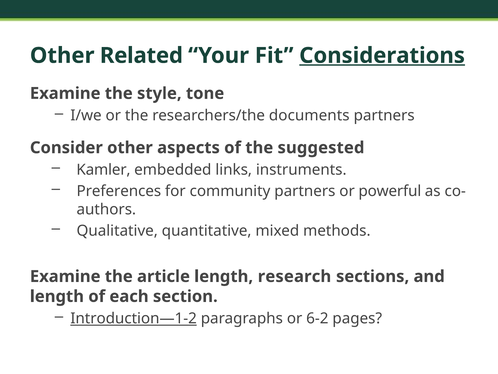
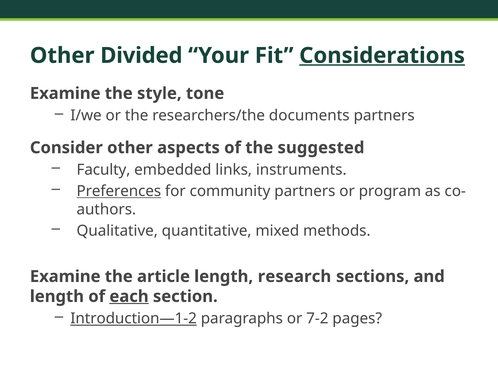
Related: Related -> Divided
Kamler: Kamler -> Faculty
Preferences underline: none -> present
powerful: powerful -> program
each underline: none -> present
6-2: 6-2 -> 7-2
